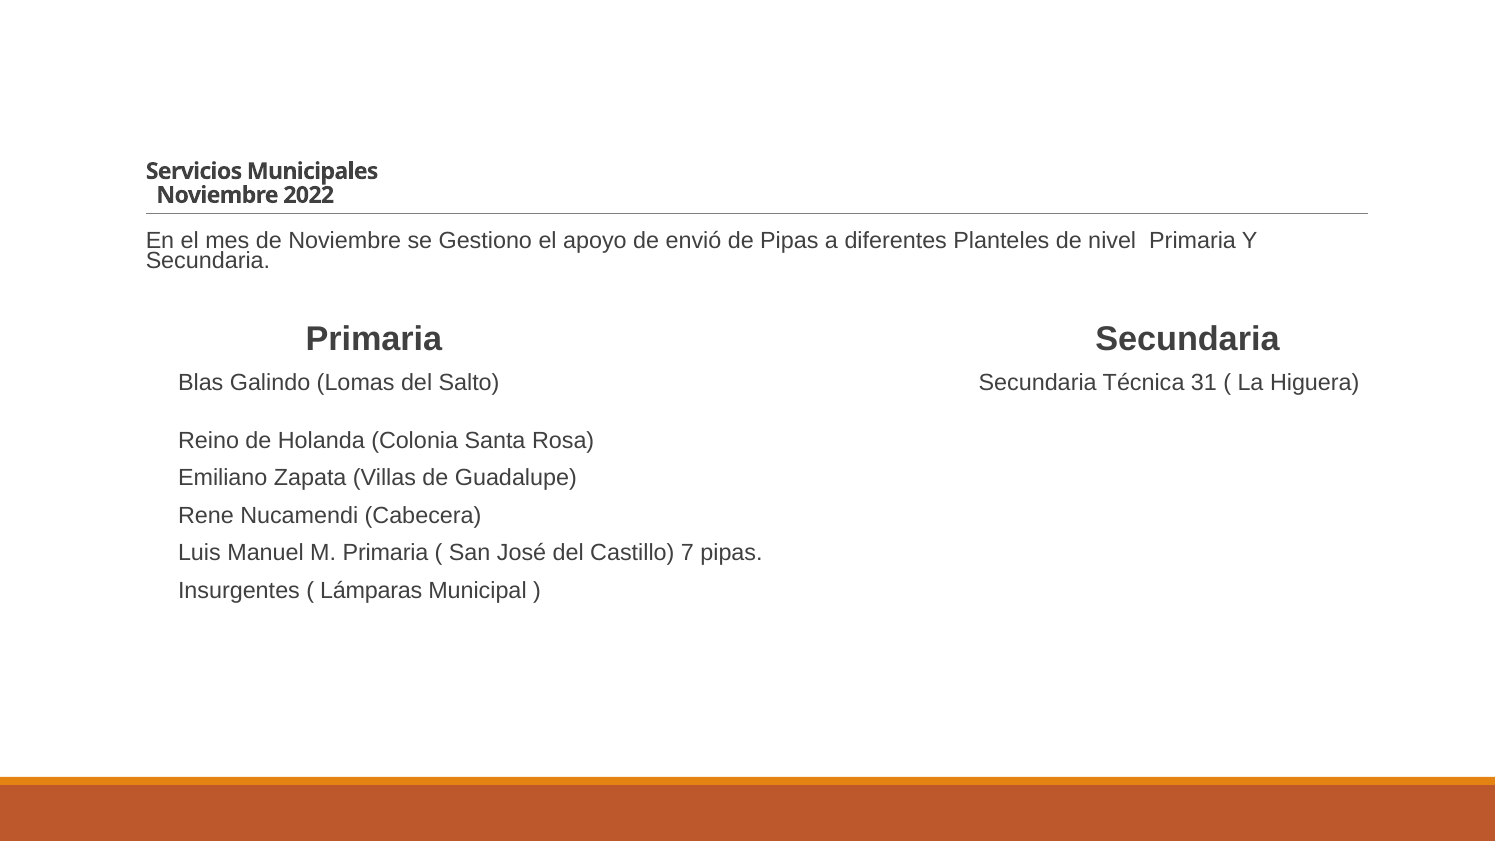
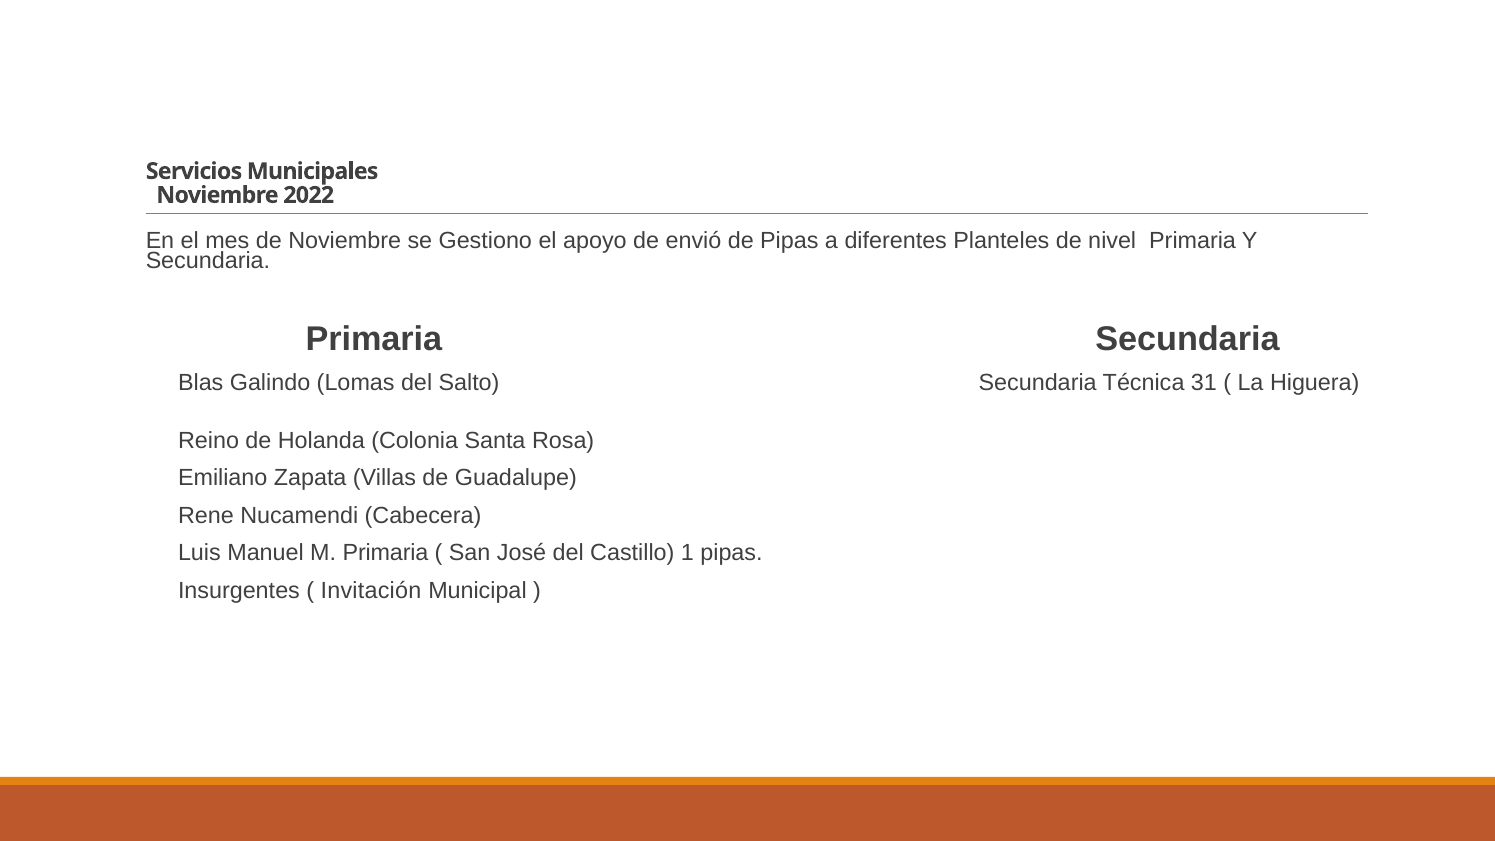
7: 7 -> 1
Lámparas: Lámparas -> Invitación
